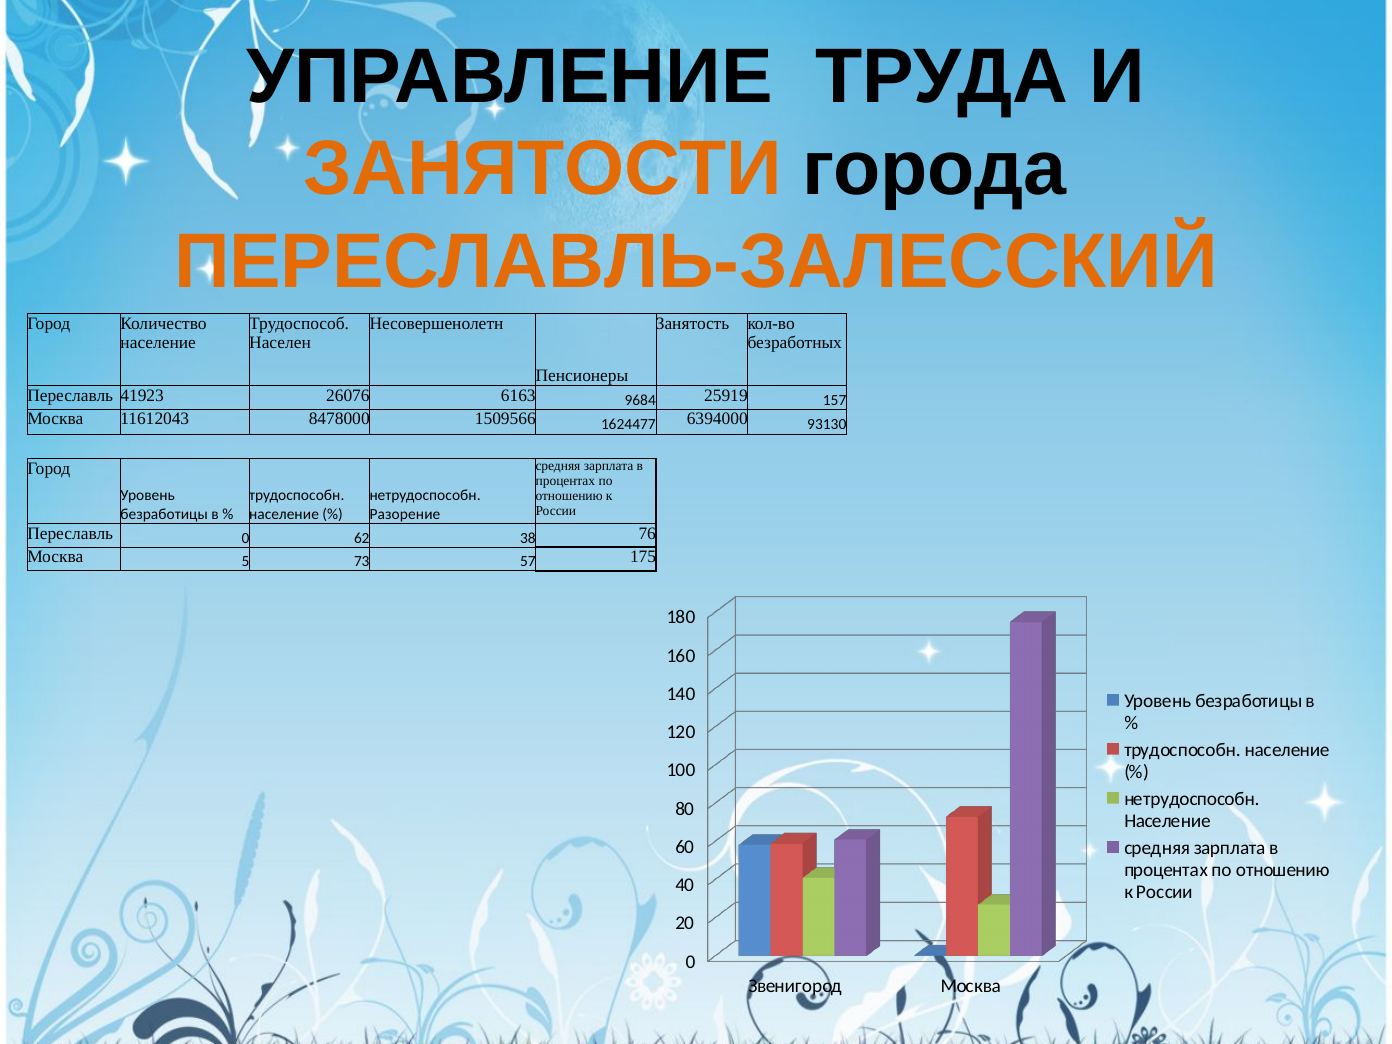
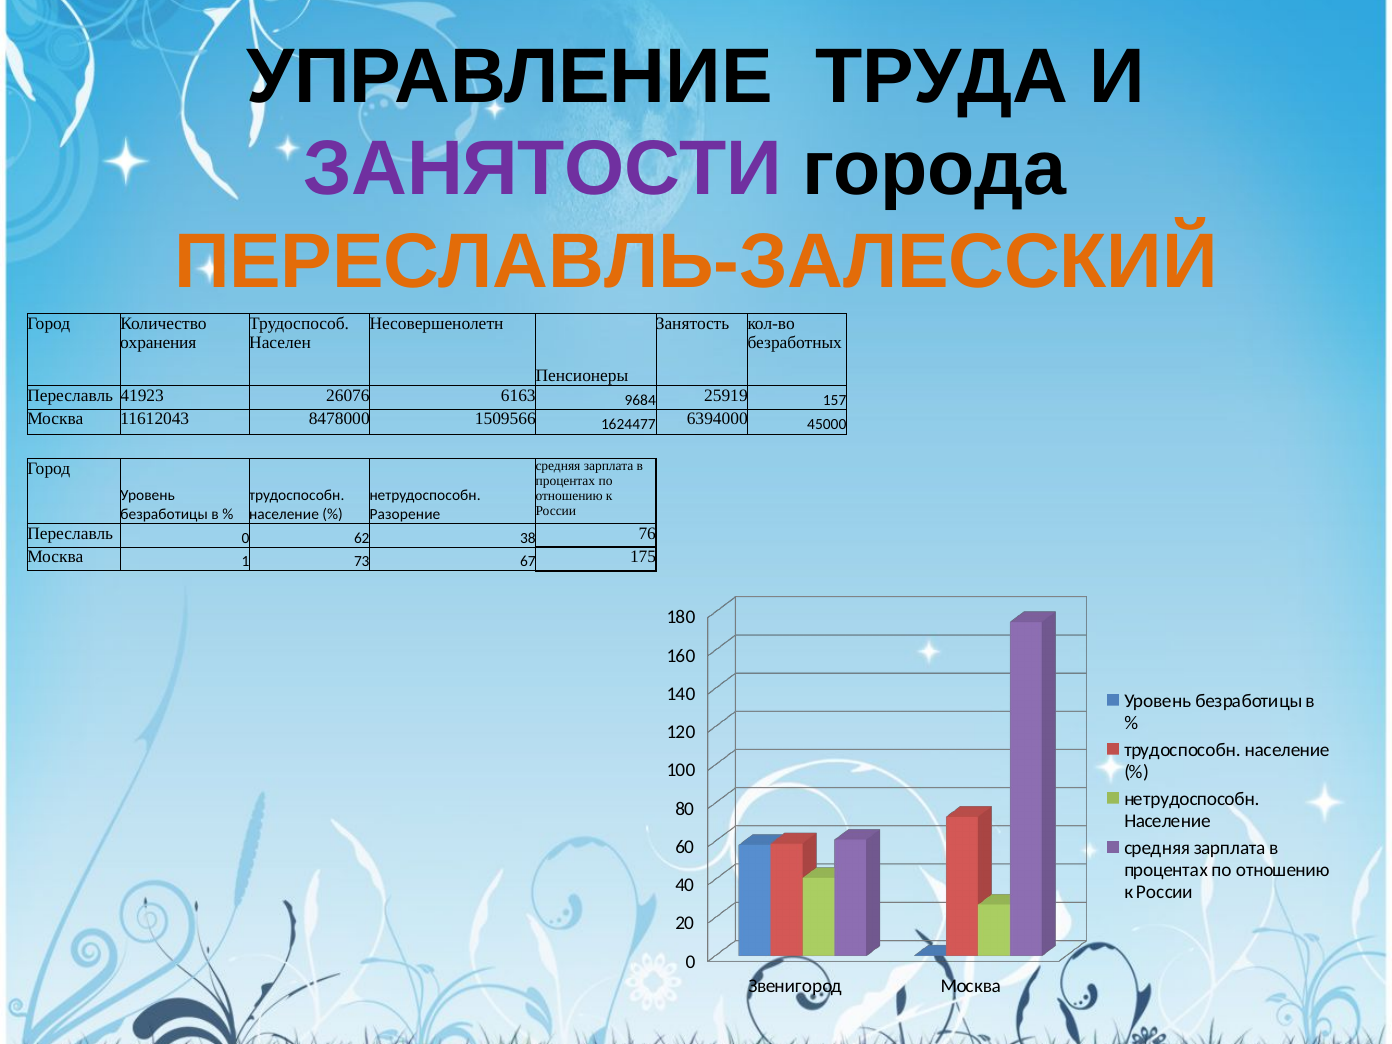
ЗАНЯТОСТИ colour: orange -> purple
население at (158, 343): население -> охранения
93130: 93130 -> 45000
5: 5 -> 1
57: 57 -> 67
